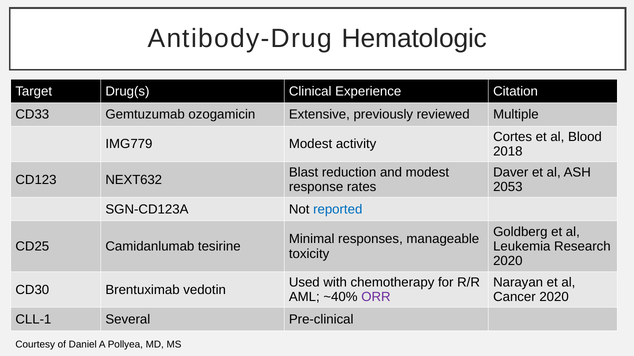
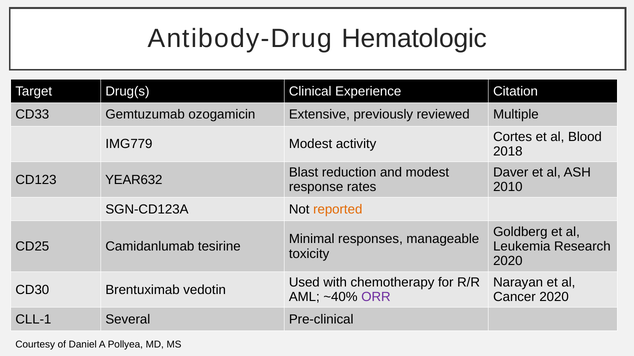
NEXT632: NEXT632 -> YEAR632
2053: 2053 -> 2010
reported colour: blue -> orange
